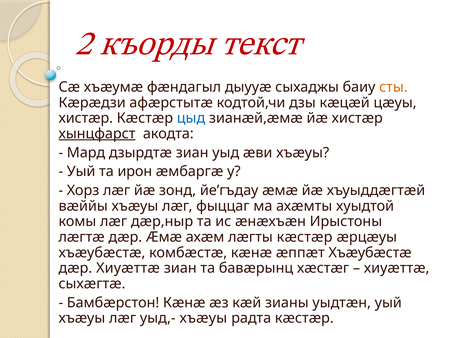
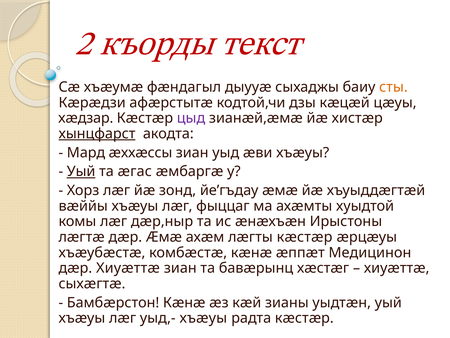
хистӕр at (86, 118): хистӕр -> хӕдзар
цыд colour: blue -> purple
дзырдтӕ: дзырдтӕ -> ӕххӕссы
Уый at (81, 171) underline: none -> present
ирон: ирон -> ӕгас
ӕппӕт Хъӕубӕстӕ: Хъӕубӕстӕ -> Медицинон
